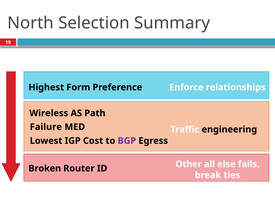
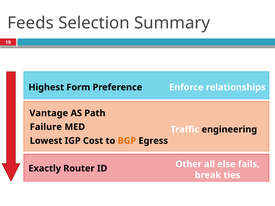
North: North -> Feeds
Wireless: Wireless -> Vantage
BGP colour: purple -> orange
Broken: Broken -> Exactly
